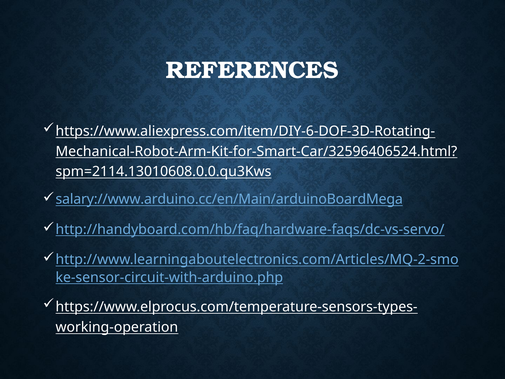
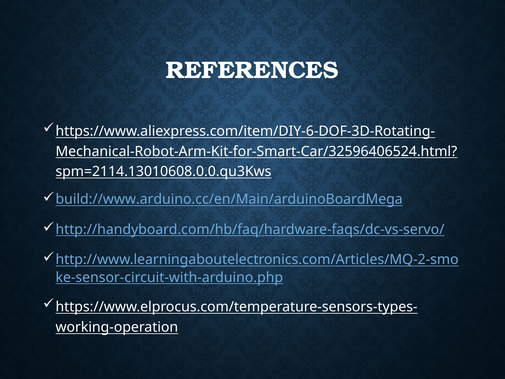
salary://www.arduino.cc/en/Main/arduinoBoardMega: salary://www.arduino.cc/en/Main/arduinoBoardMega -> build://www.arduino.cc/en/Main/arduinoBoardMega
